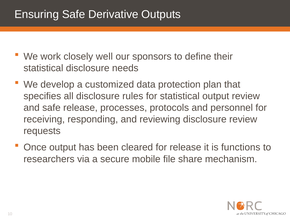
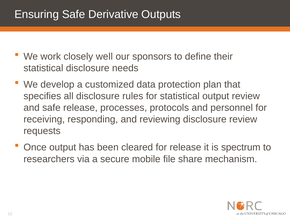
functions: functions -> spectrum
